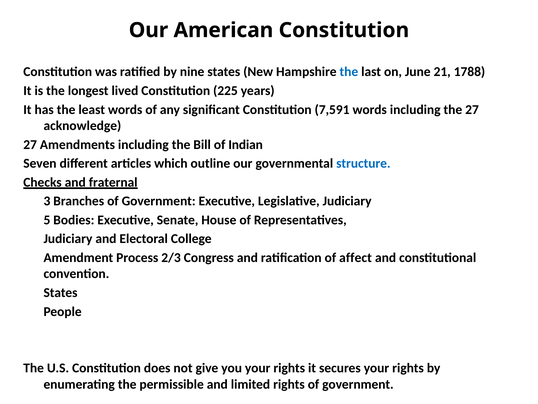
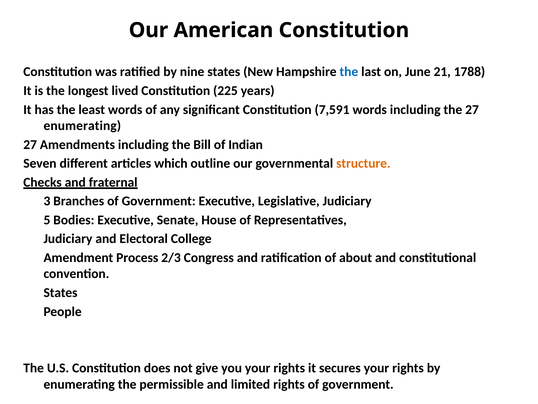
acknowledge at (82, 126): acknowledge -> enumerating
structure colour: blue -> orange
affect: affect -> about
